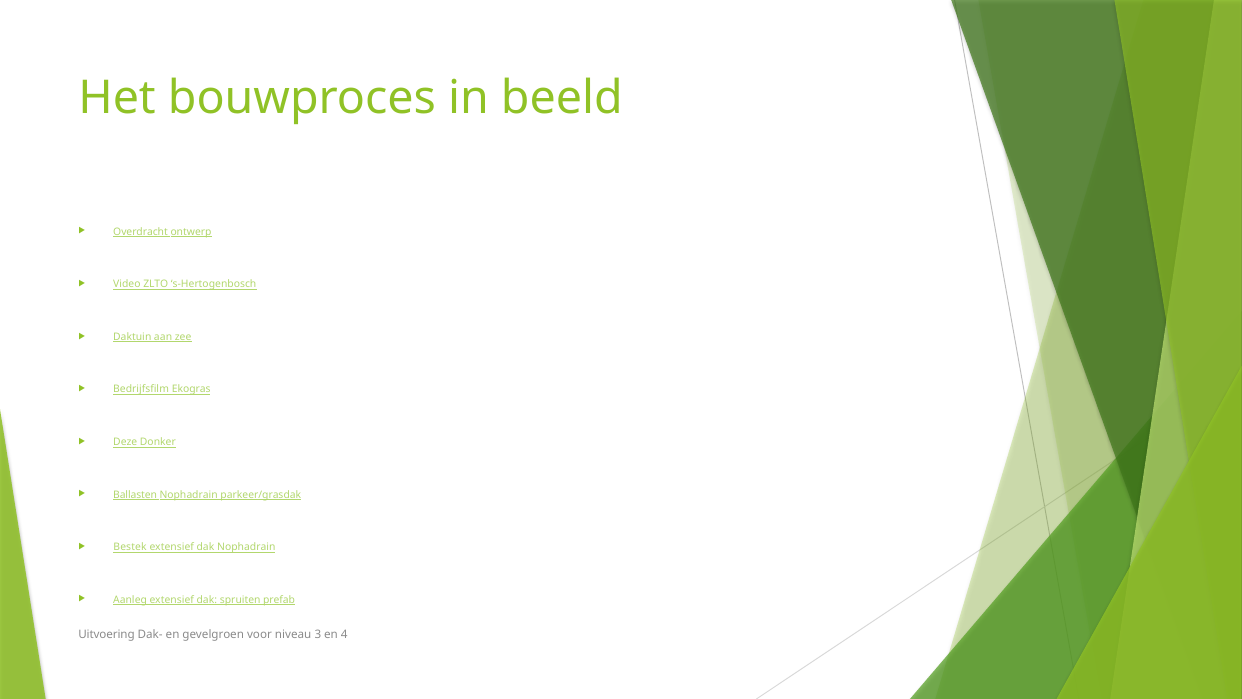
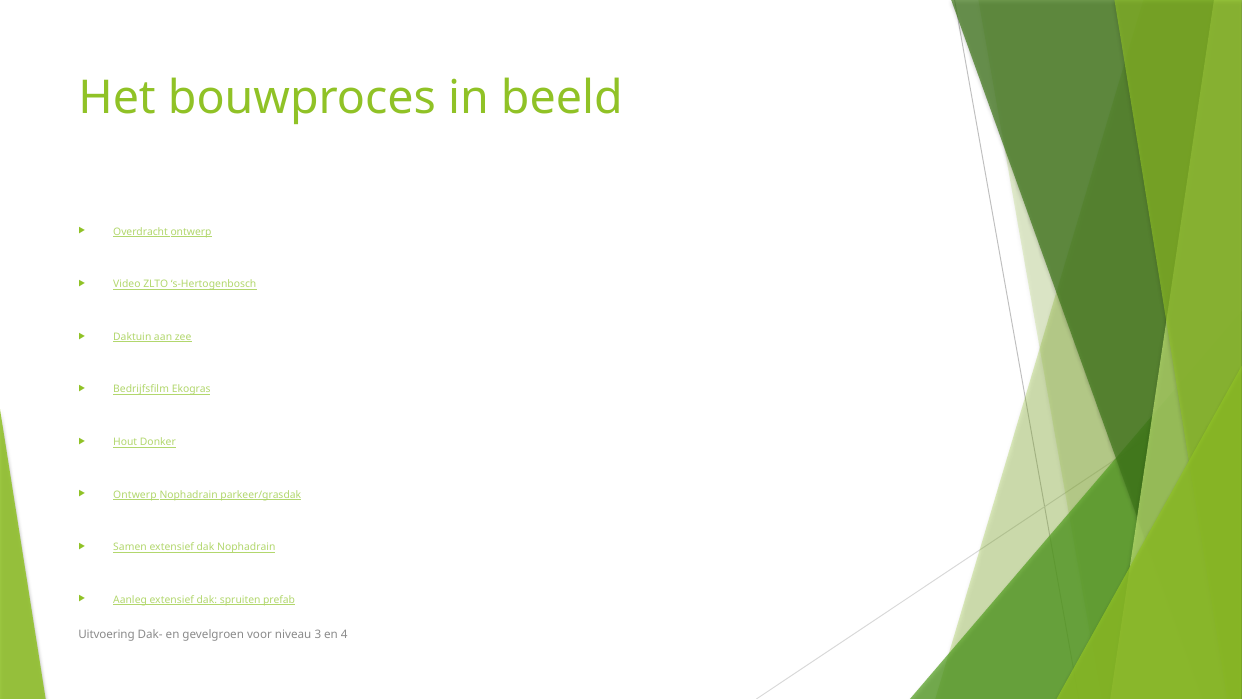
Deze: Deze -> Hout
Ballasten at (135, 494): Ballasten -> Ontwerp
Bestek: Bestek -> Samen
